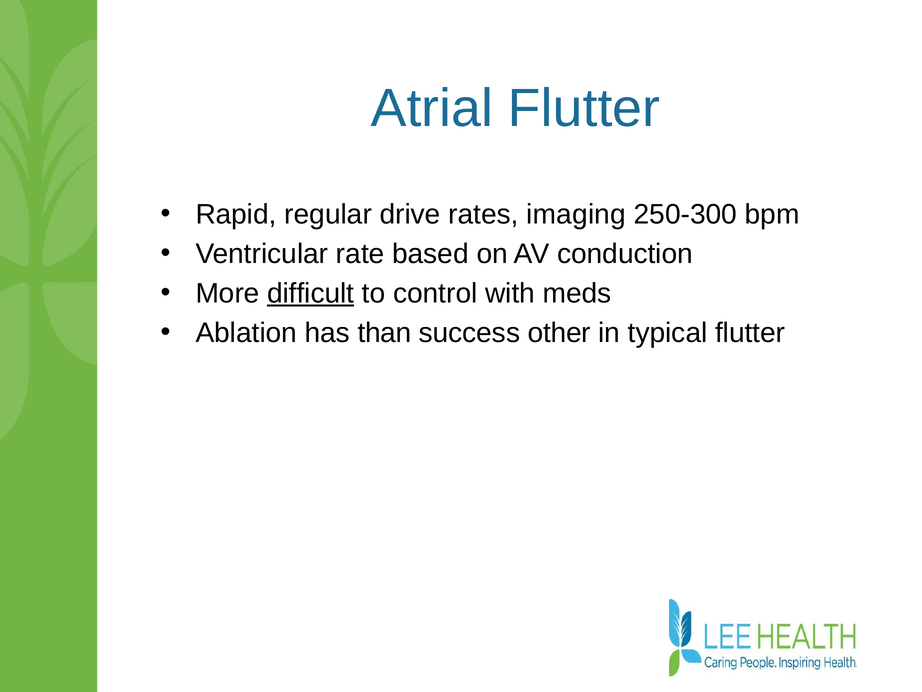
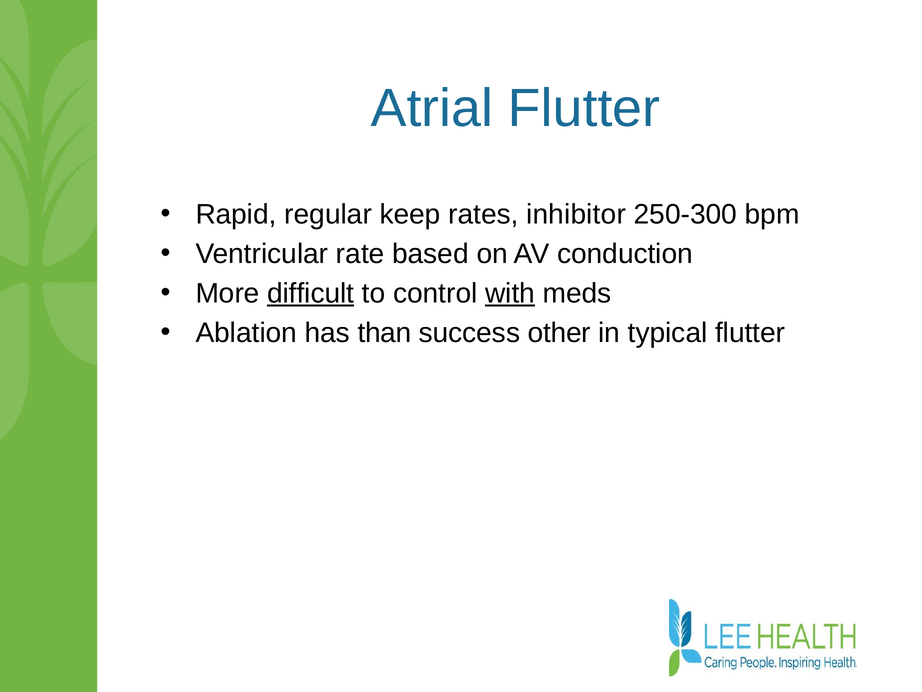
drive: drive -> keep
imaging: imaging -> inhibitor
with underline: none -> present
